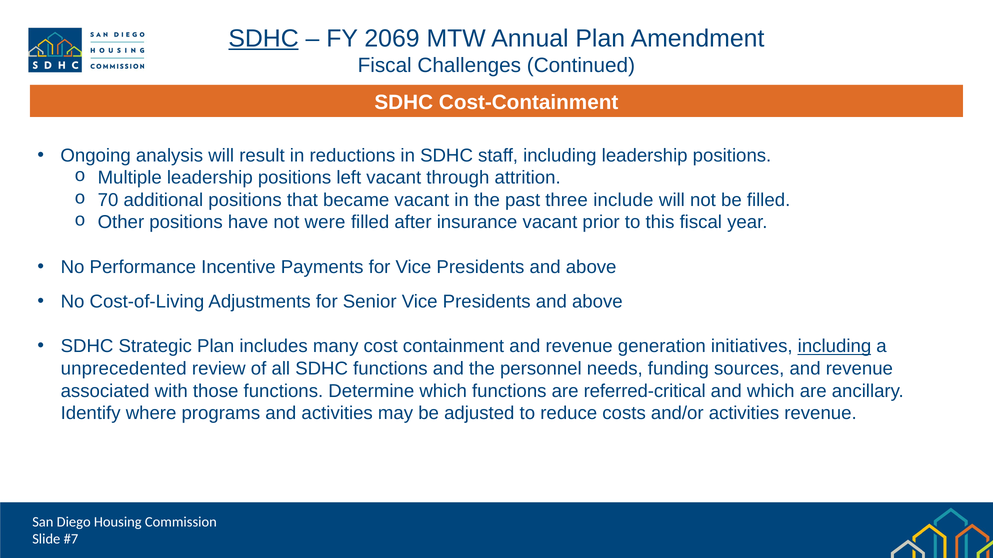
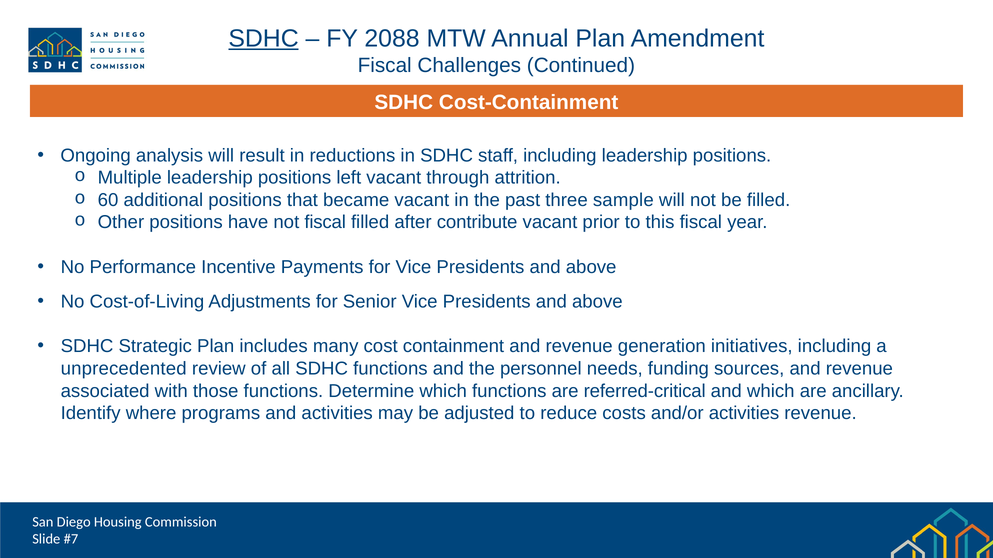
2069: 2069 -> 2088
70: 70 -> 60
include: include -> sample
not were: were -> fiscal
insurance: insurance -> contribute
including at (834, 347) underline: present -> none
